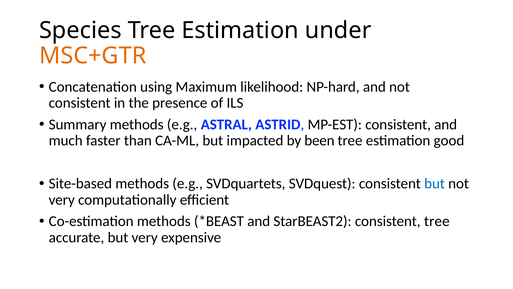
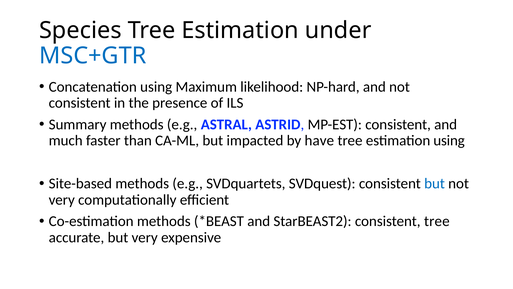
MSC+GTR colour: orange -> blue
been: been -> have
estimation good: good -> using
